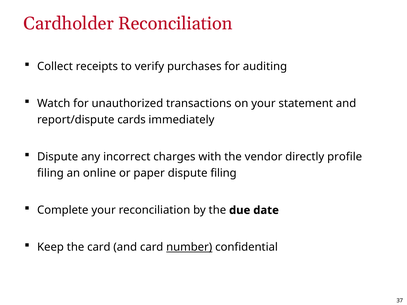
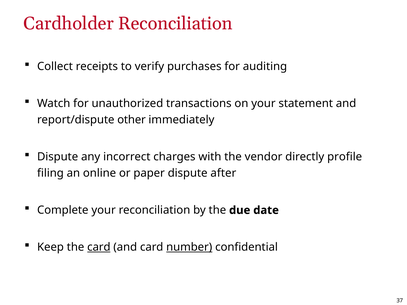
cards: cards -> other
dispute filing: filing -> after
card at (99, 247) underline: none -> present
